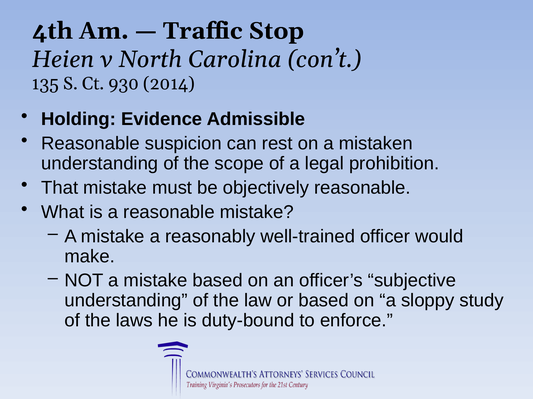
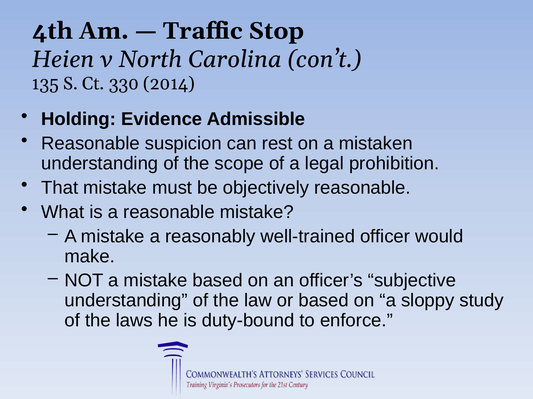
930: 930 -> 330
